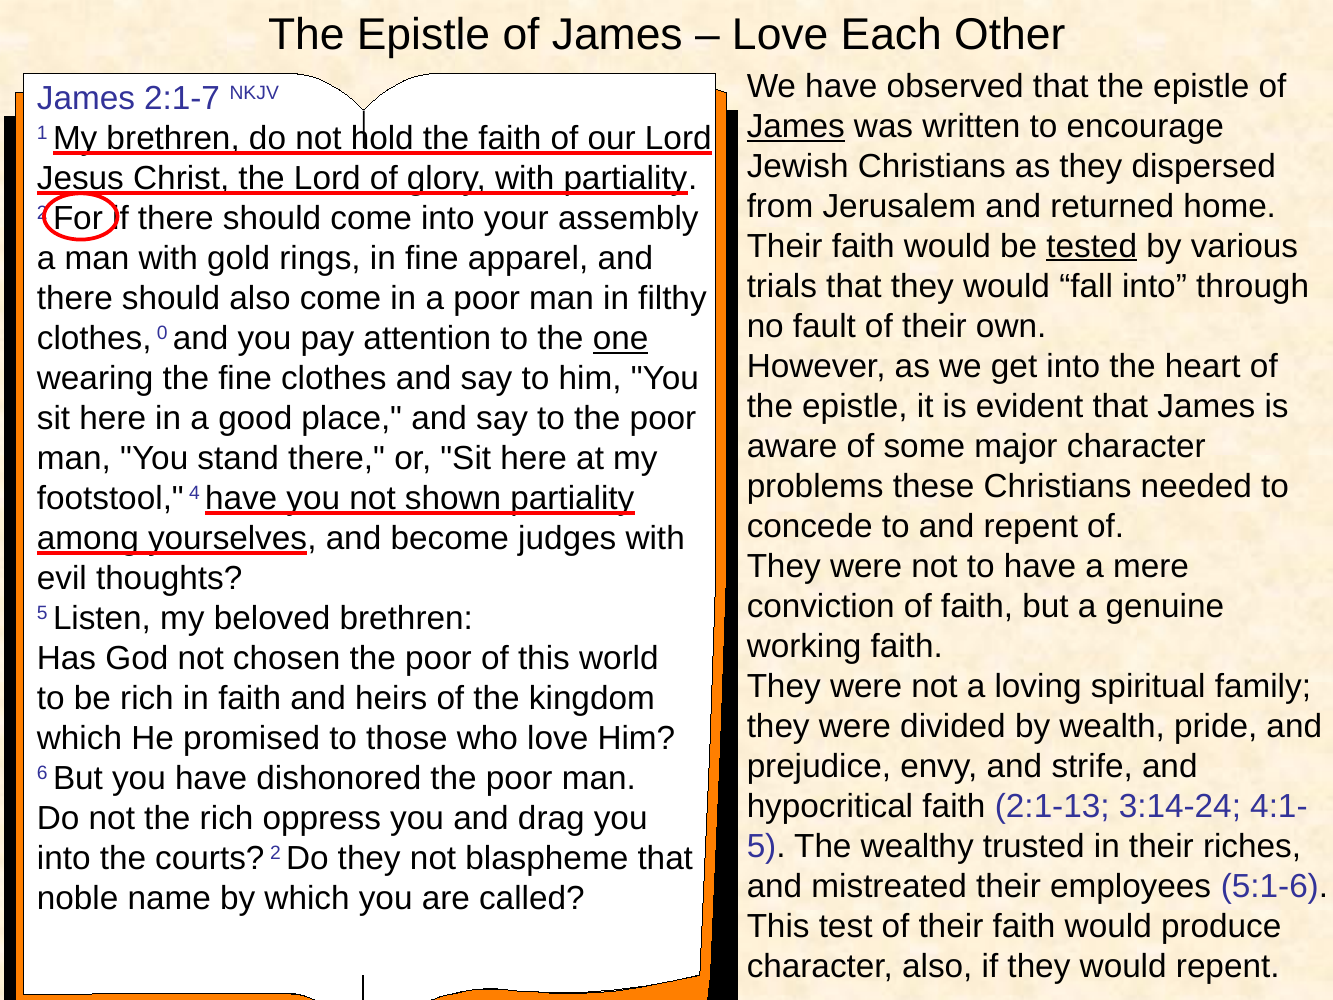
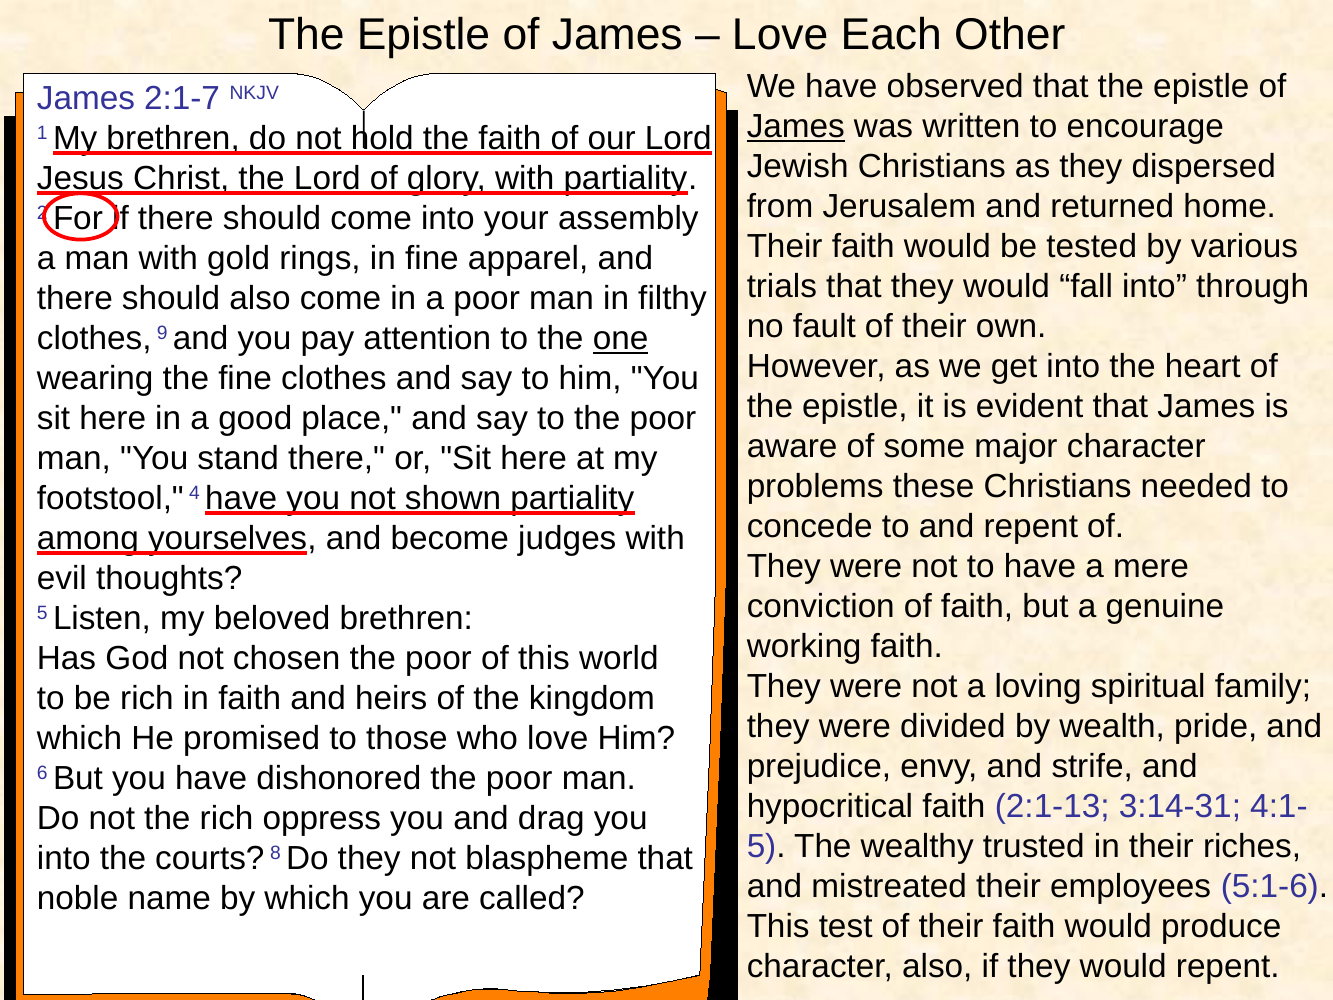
tested underline: present -> none
0: 0 -> 9
3:14-24: 3:14-24 -> 3:14-31
courts 2: 2 -> 8
